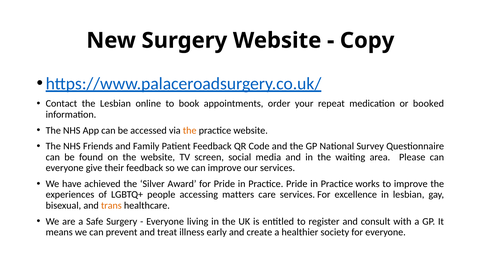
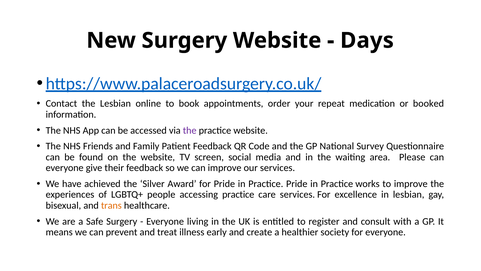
Copy: Copy -> Days
the at (190, 130) colour: orange -> purple
accessing matters: matters -> practice
